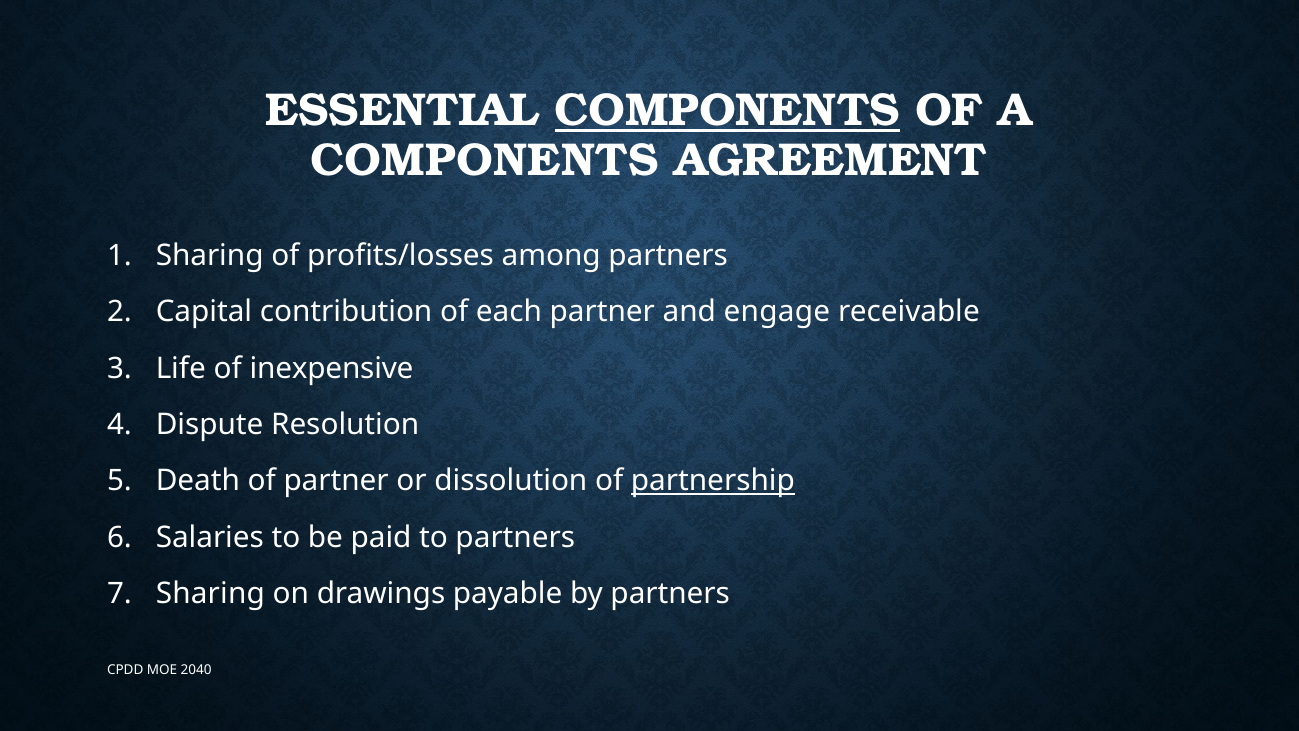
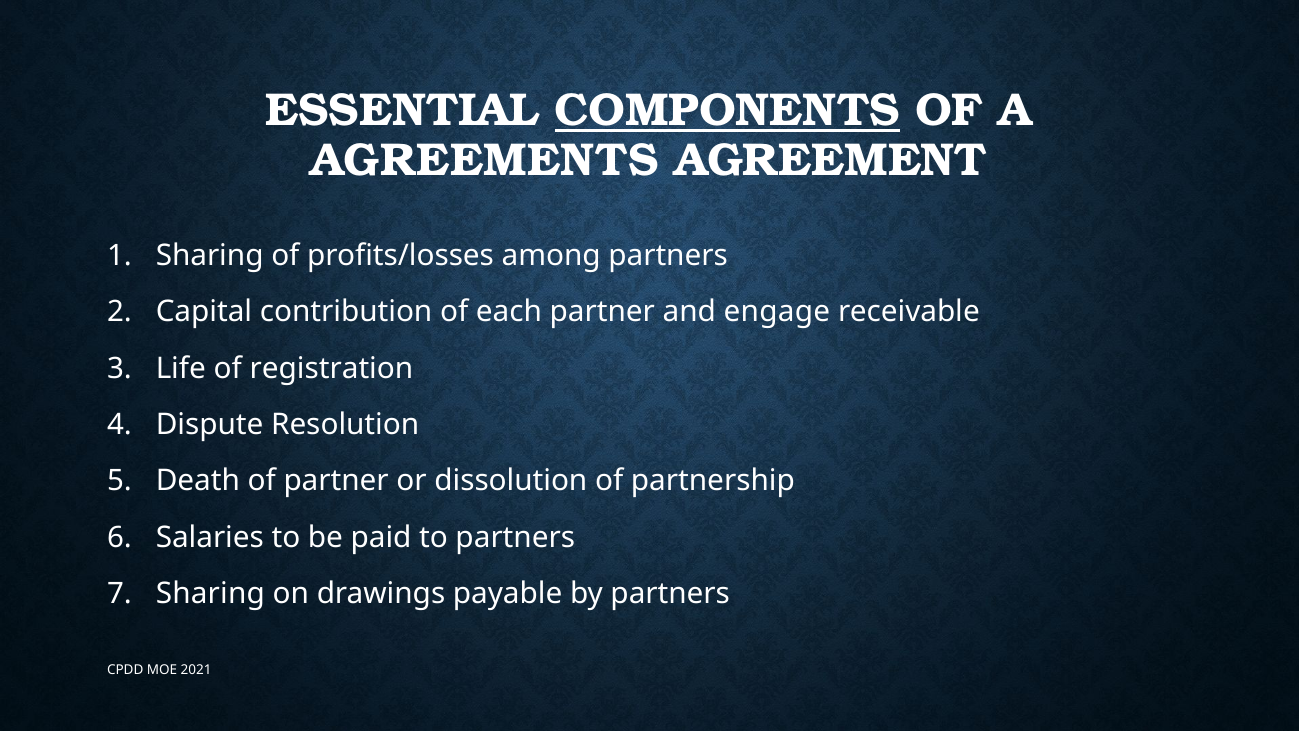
COMPONENTS at (484, 160): COMPONENTS -> AGREEMENTS
inexpensive: inexpensive -> registration
partnership underline: present -> none
2040: 2040 -> 2021
